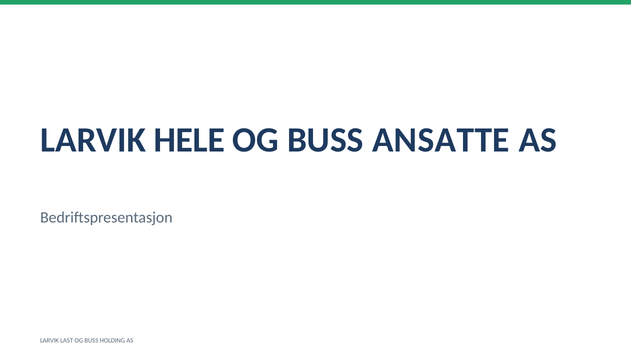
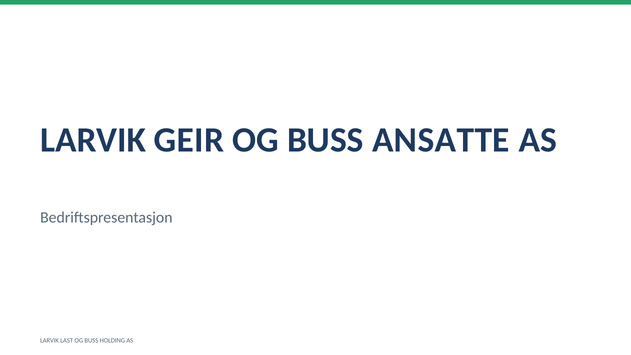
HELE: HELE -> GEIR
